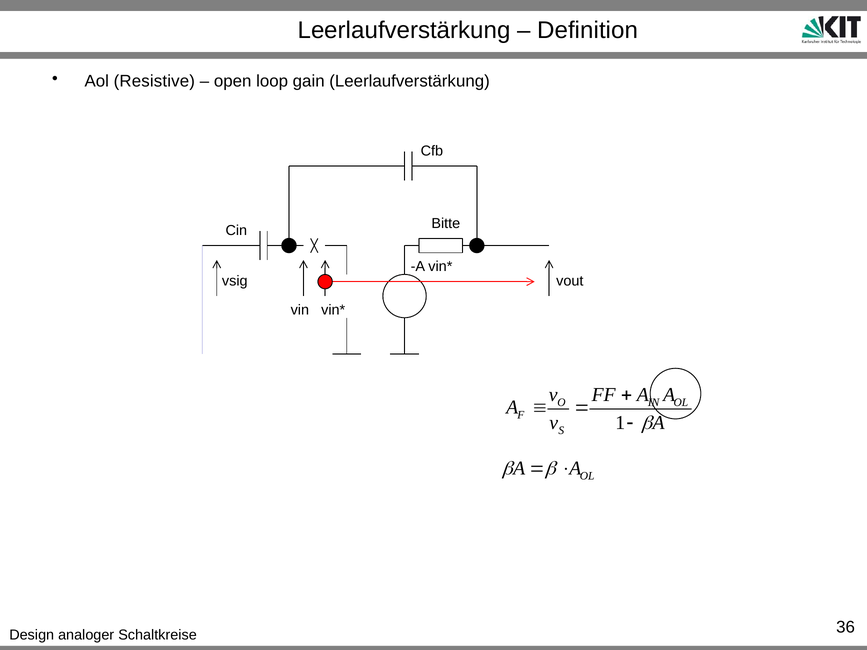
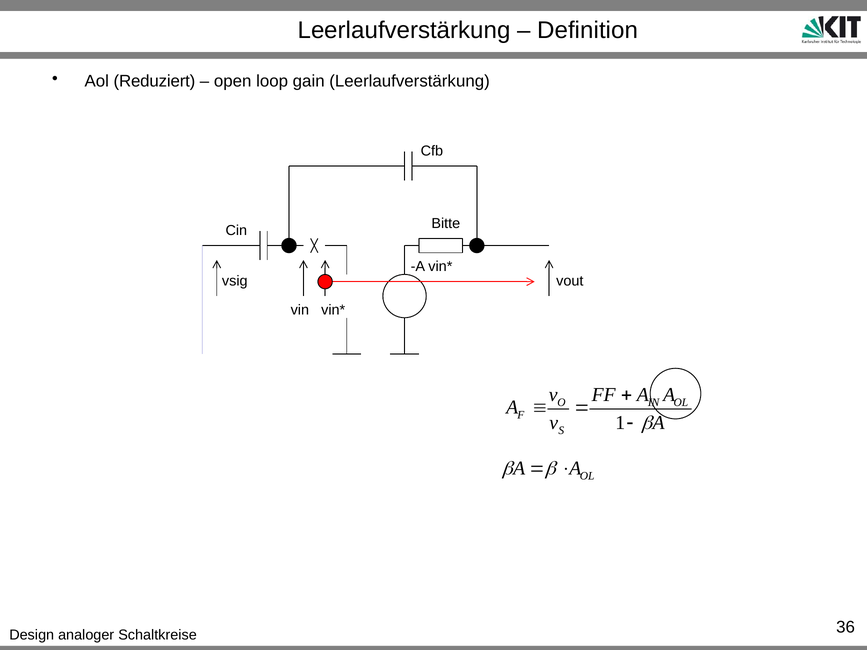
Resistive: Resistive -> Reduziert
